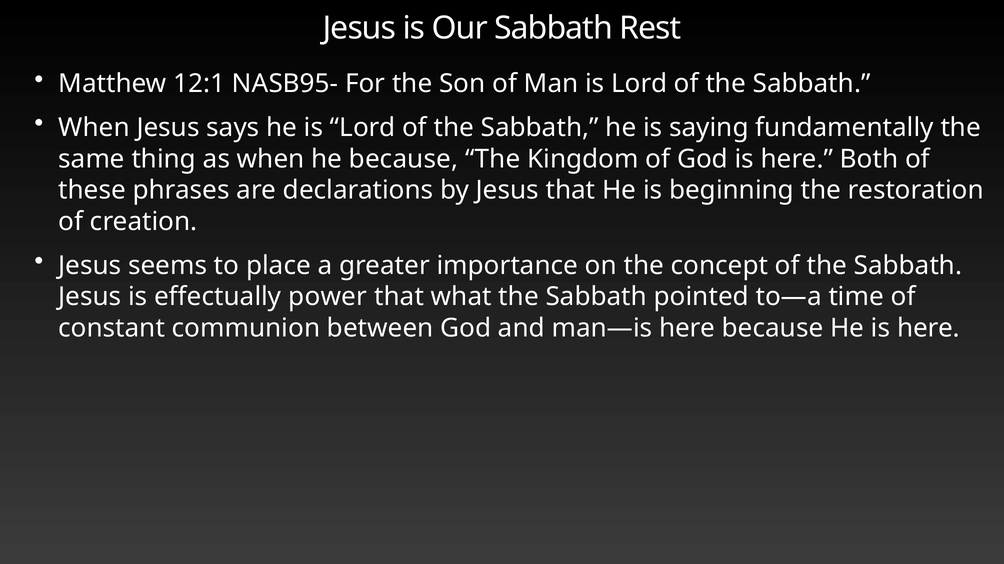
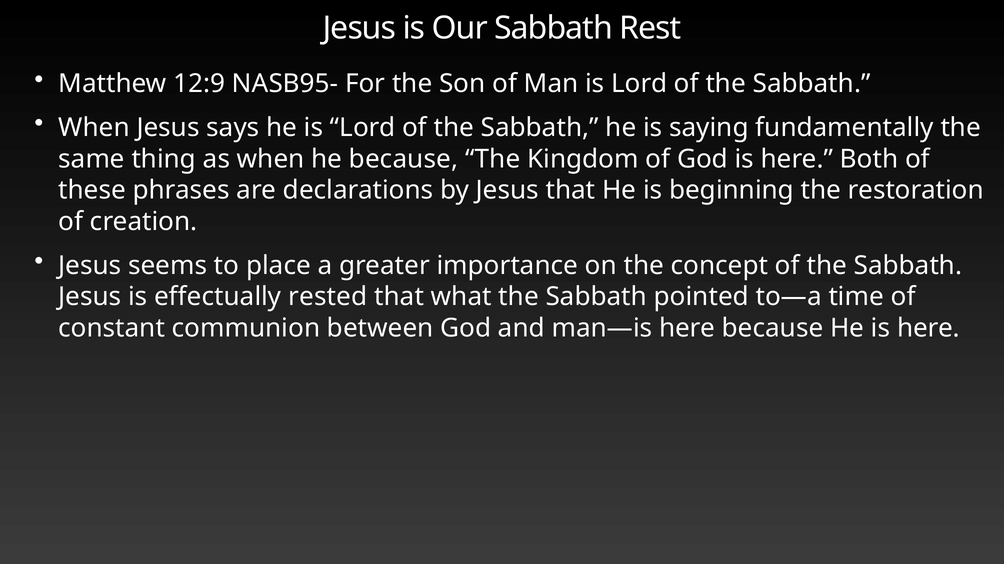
12:1: 12:1 -> 12:9
power: power -> rested
